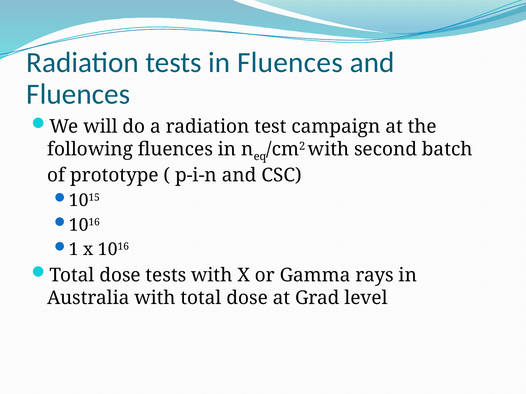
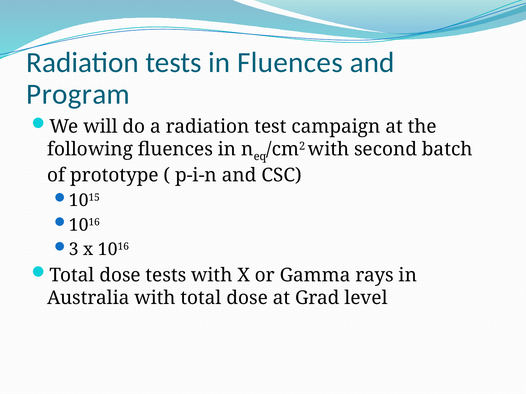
Fluences at (78, 94): Fluences -> Program
1: 1 -> 3
